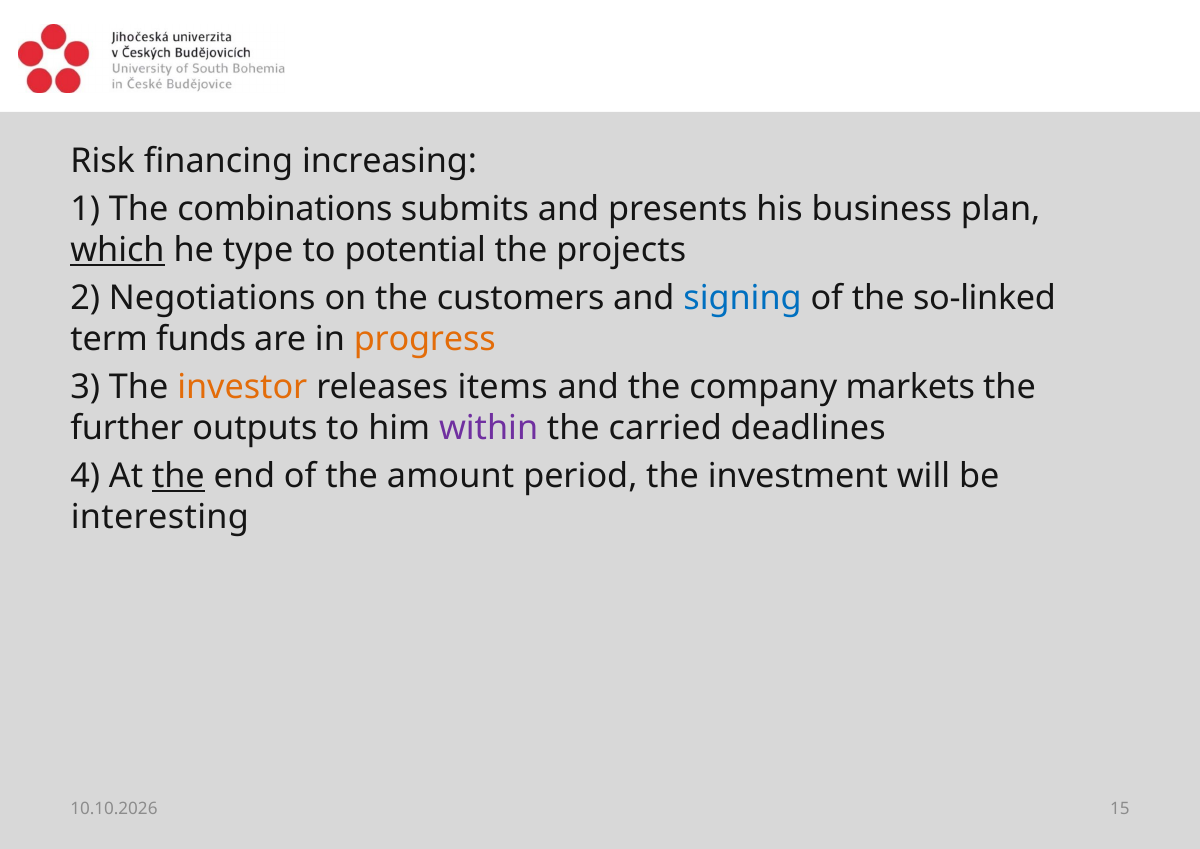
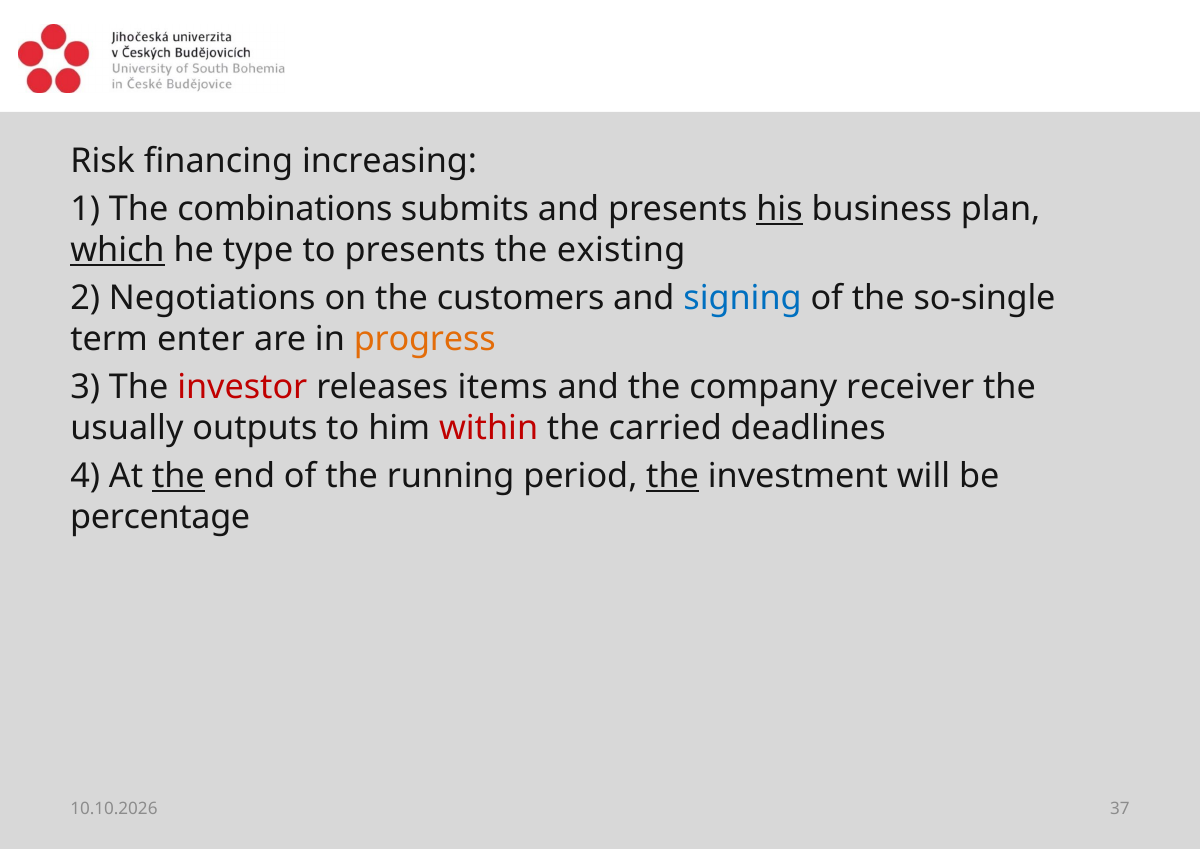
his underline: none -> present
to potential: potential -> presents
projects: projects -> existing
so-linked: so-linked -> so-single
funds: funds -> enter
investor colour: orange -> red
markets: markets -> receiver
further: further -> usually
within colour: purple -> red
amount: amount -> running
the at (673, 476) underline: none -> present
interesting: interesting -> percentage
15: 15 -> 37
